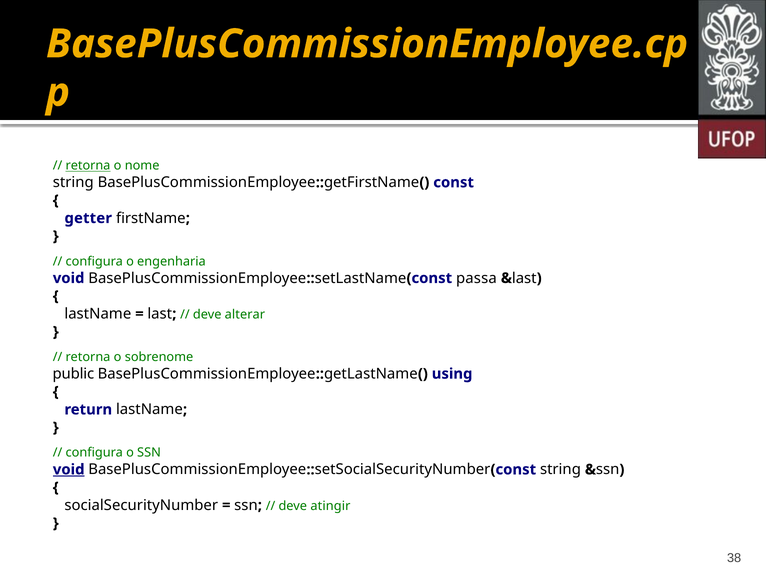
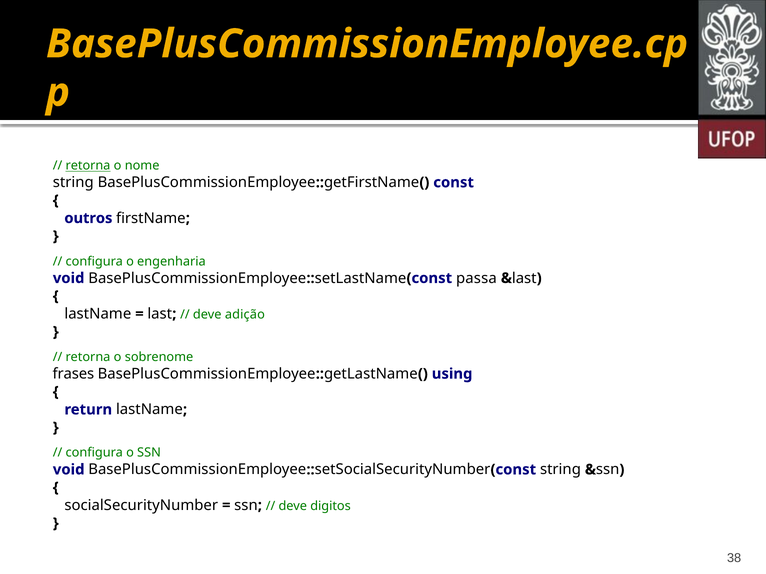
getter: getter -> outros
alterar: alterar -> adição
public: public -> frases
void at (69, 470) underline: present -> none
atingir: atingir -> digitos
